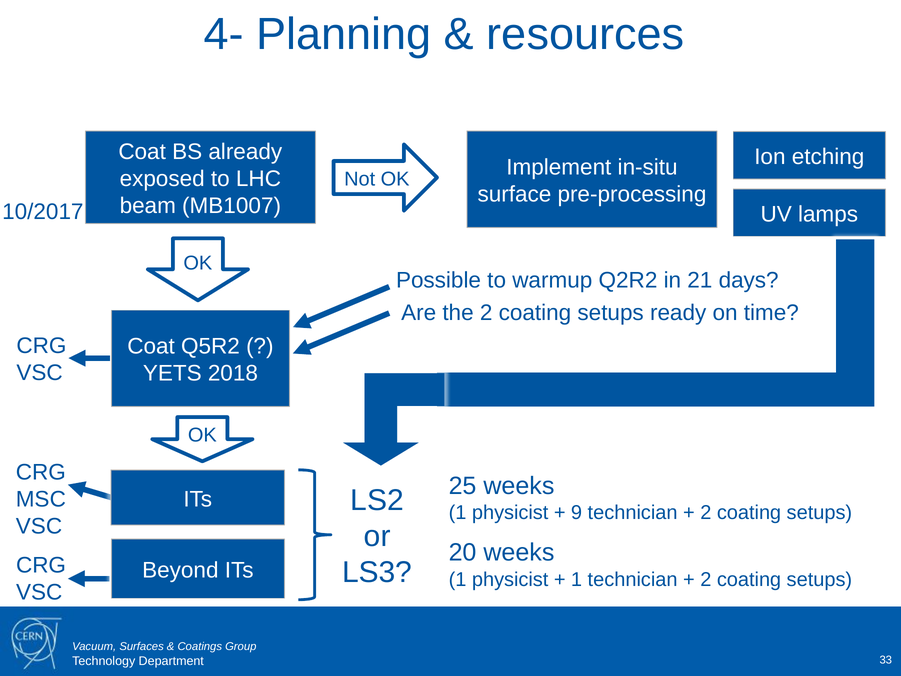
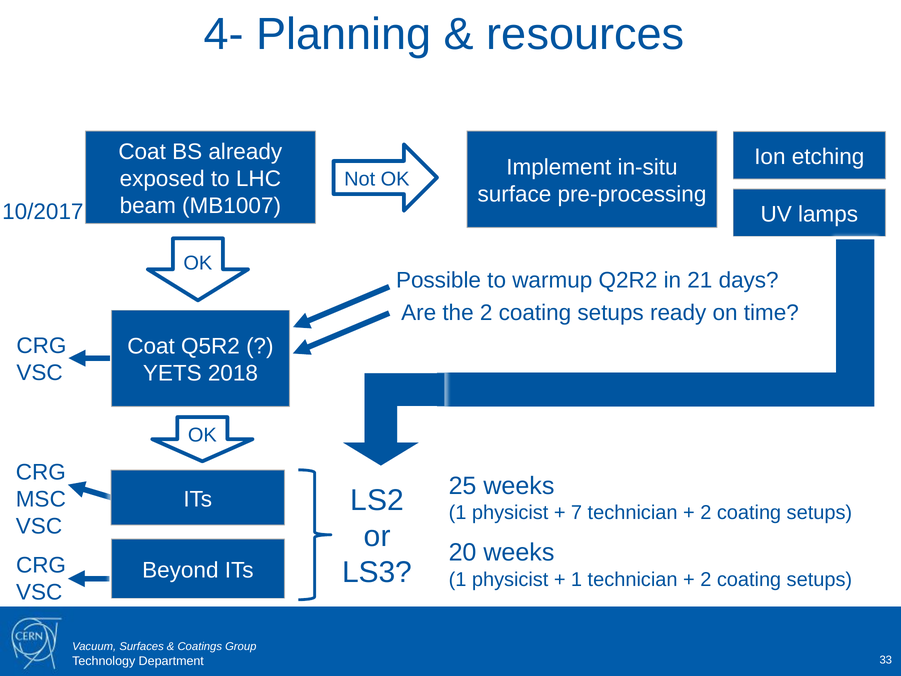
9: 9 -> 7
